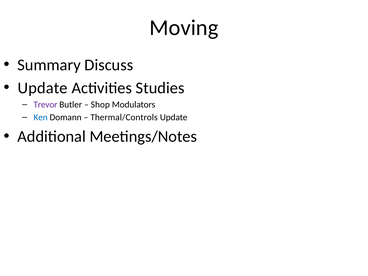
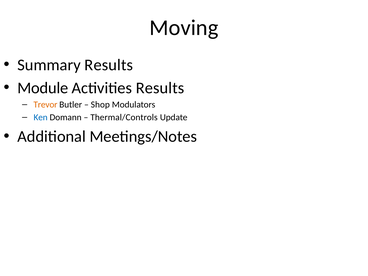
Summary Discuss: Discuss -> Results
Update at (43, 88): Update -> Module
Activities Studies: Studies -> Results
Trevor colour: purple -> orange
